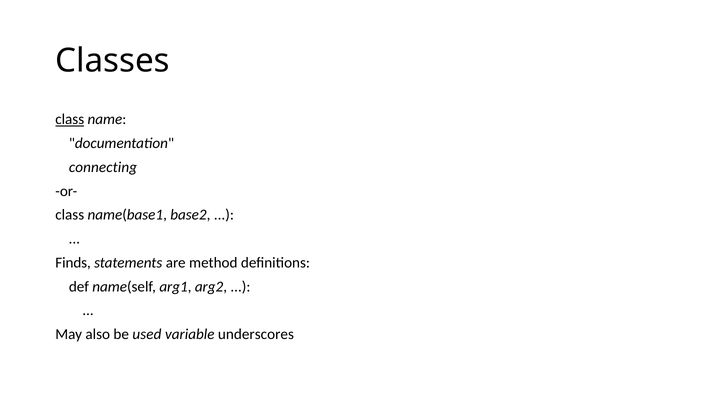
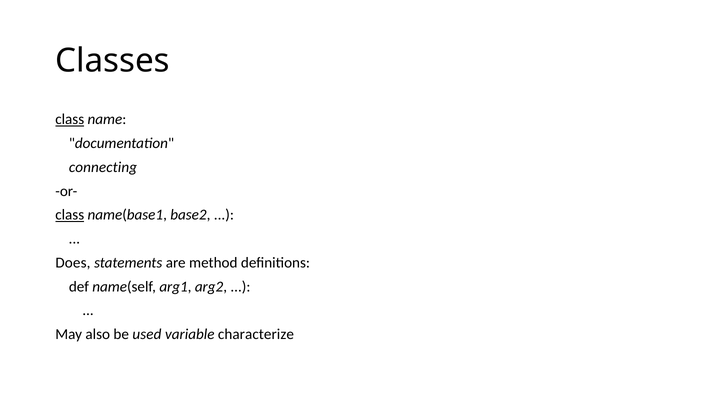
class at (70, 215) underline: none -> present
Finds: Finds -> Does
underscores: underscores -> characterize
